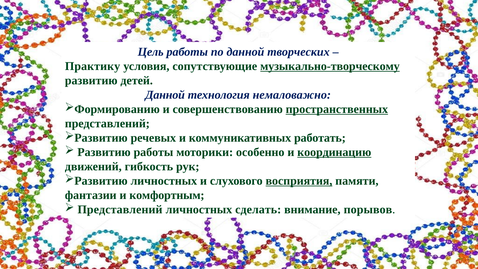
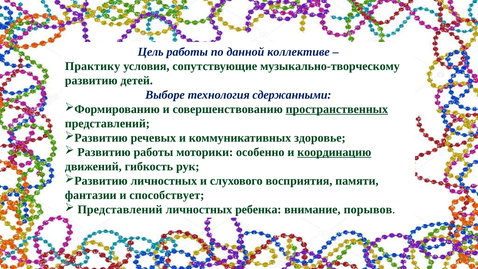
творческих: творческих -> коллективе
музыкально-творческому underline: present -> none
Данной at (165, 95): Данной -> Выборе
немаловажно: немаловажно -> сдержанными
работать: работать -> здоровье
восприятия underline: present -> none
комфортным: комфортным -> способствует
сделать: сделать -> ребенка
